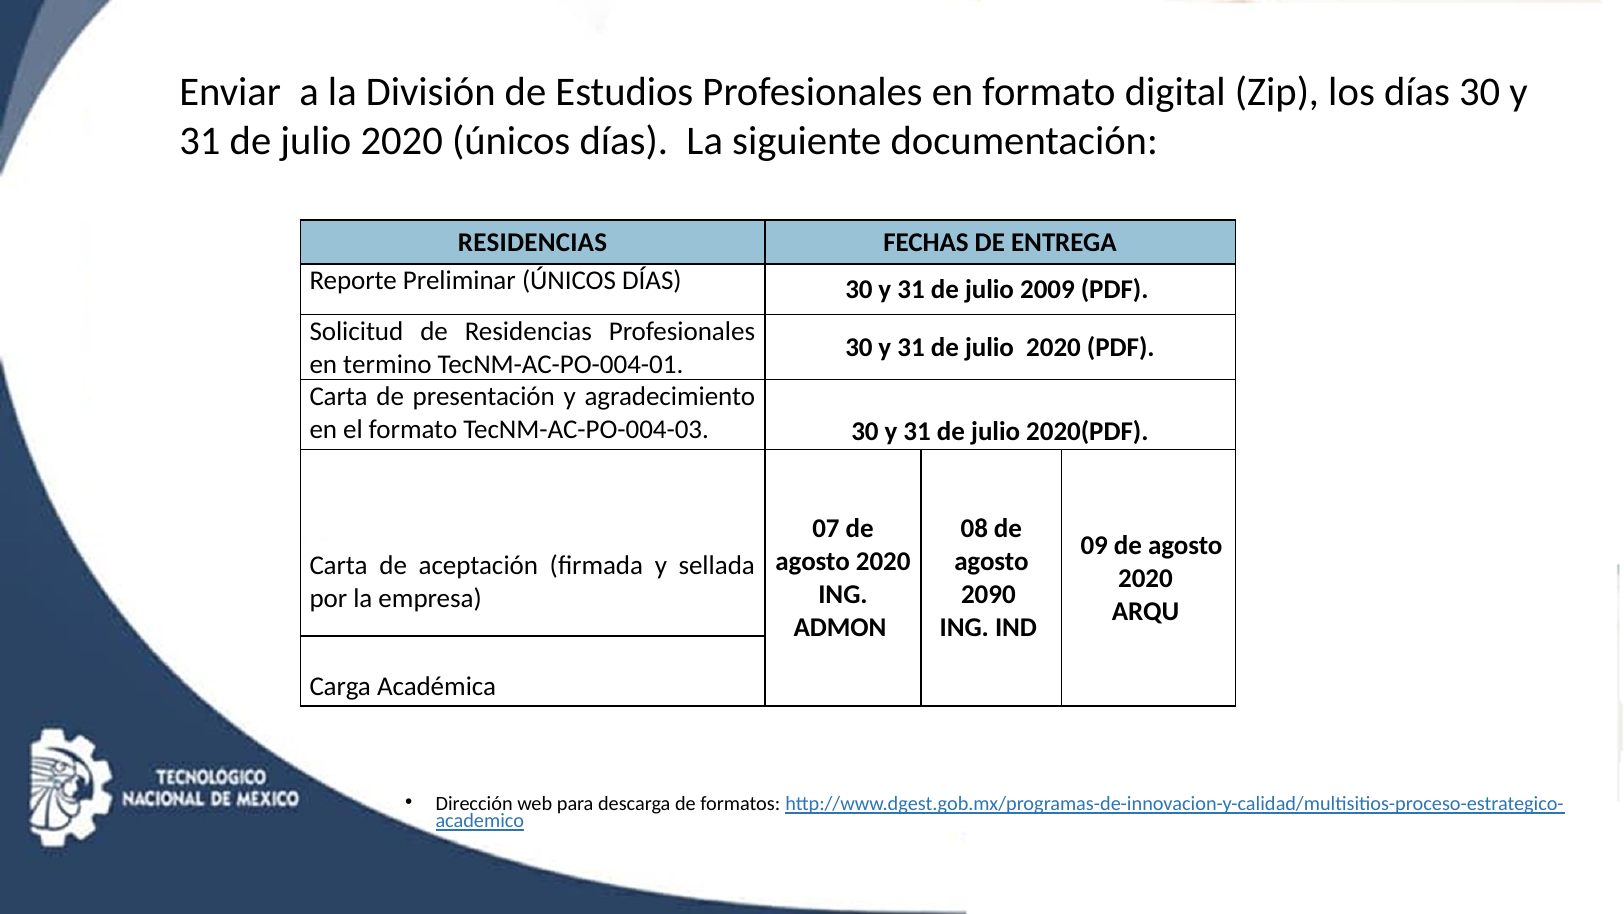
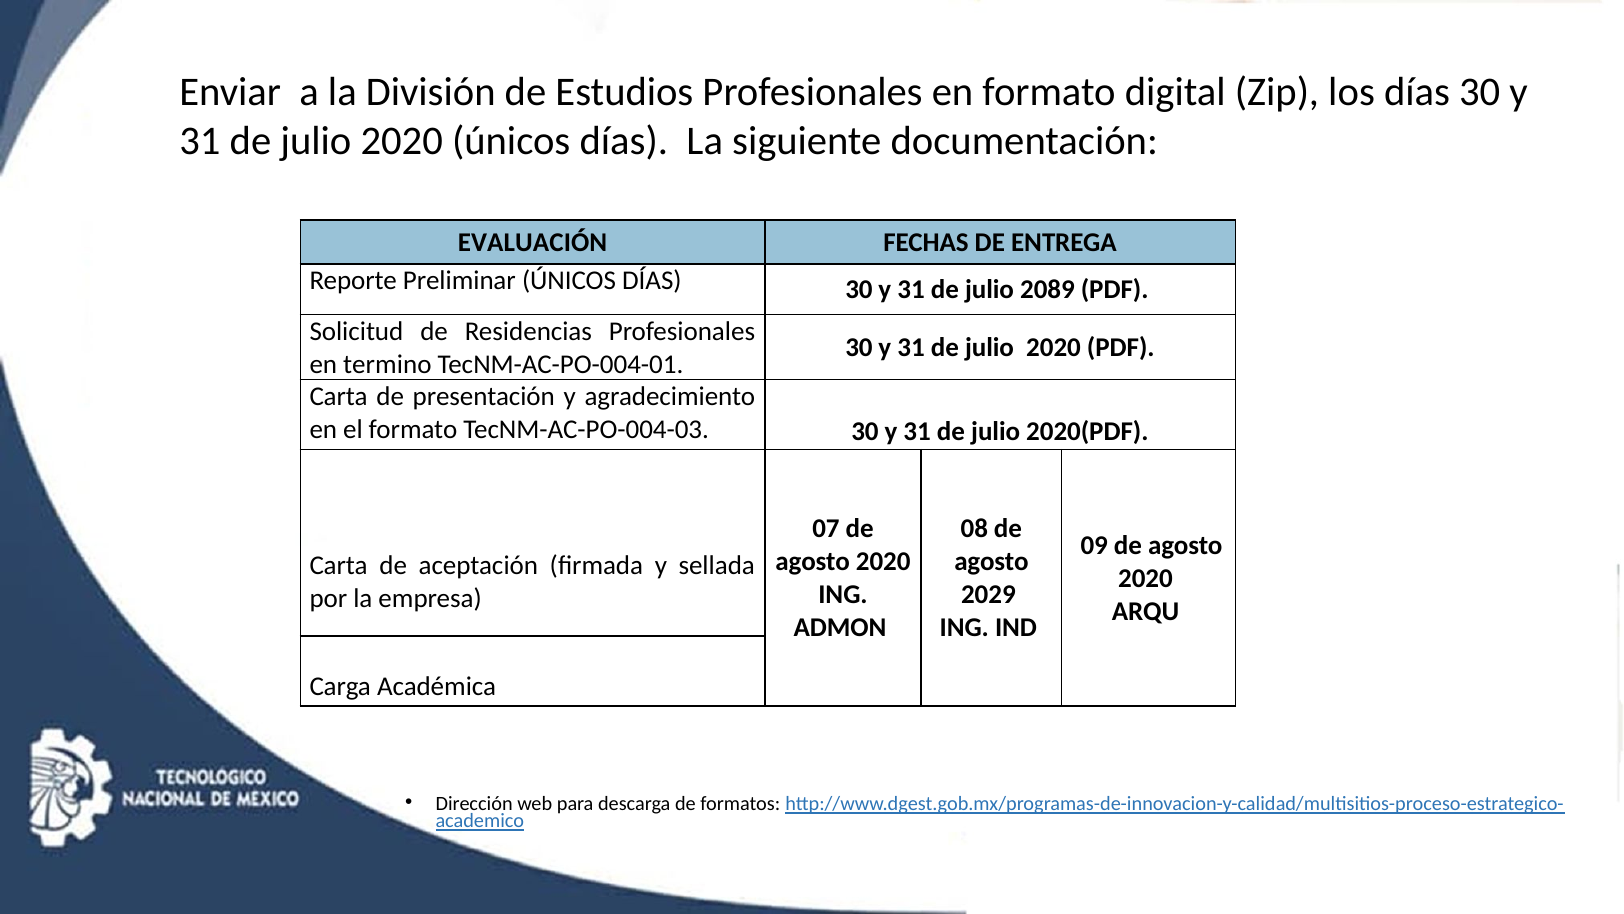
RESIDENCIAS at (532, 242): RESIDENCIAS -> EVALUACIÓN
2009: 2009 -> 2089
2090: 2090 -> 2029
